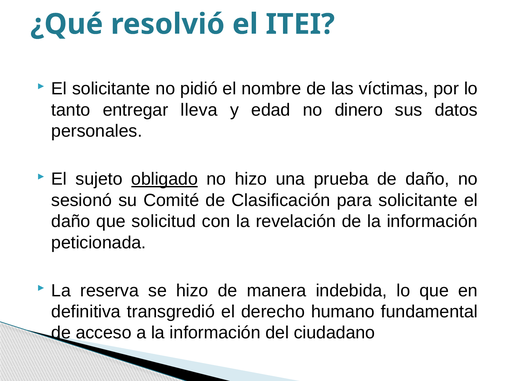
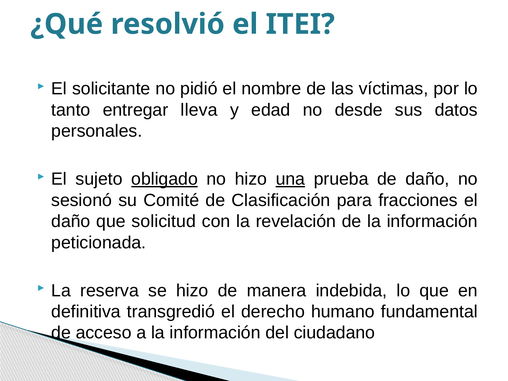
dinero: dinero -> desde
una underline: none -> present
para solicitante: solicitante -> fracciones
